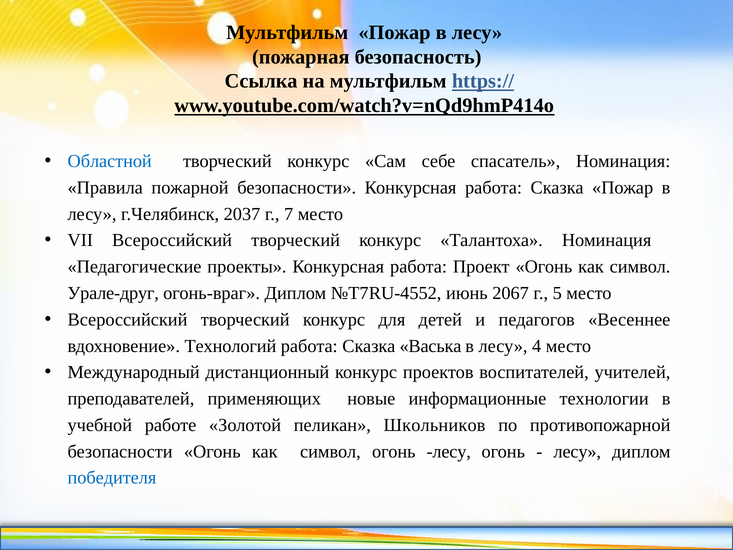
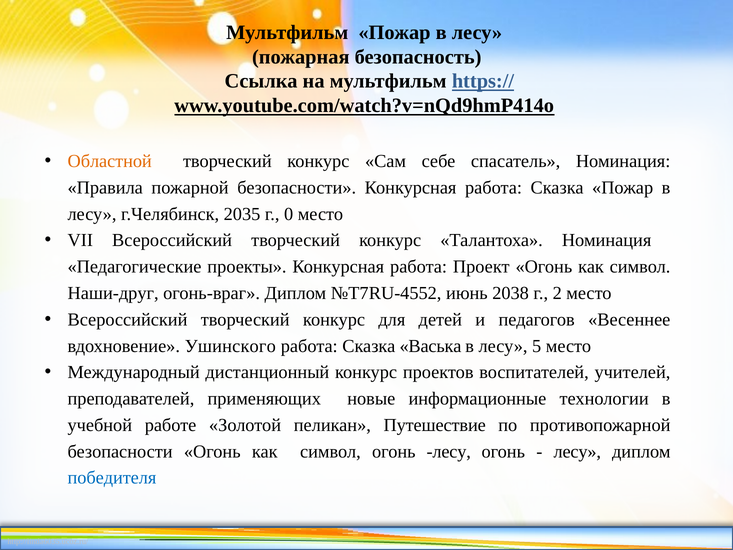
Областной colour: blue -> orange
2037: 2037 -> 2035
7: 7 -> 0
Урале-друг: Урале-друг -> Наши-друг
2067: 2067 -> 2038
5: 5 -> 2
Технологий: Технологий -> Ушинского
4: 4 -> 5
Школьников: Школьников -> Путешествие
